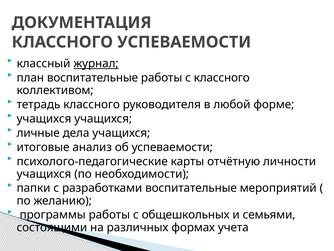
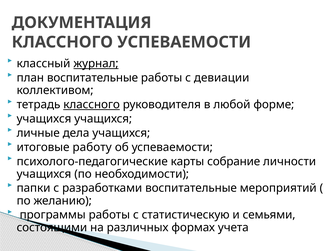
с классного: классного -> девиации
классного at (92, 104) underline: none -> present
анализ: анализ -> работу
отчётную: отчётную -> собрание
общешкольных: общешкольных -> статистическую
